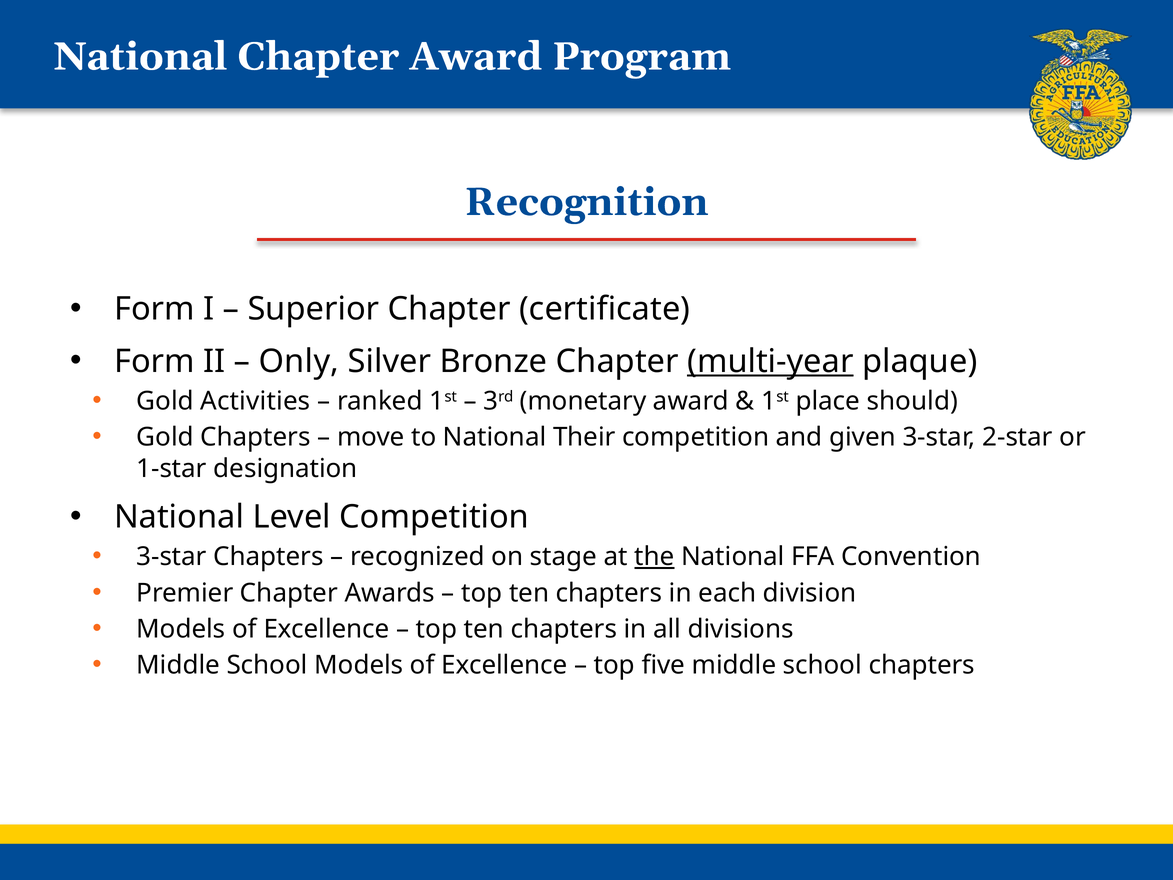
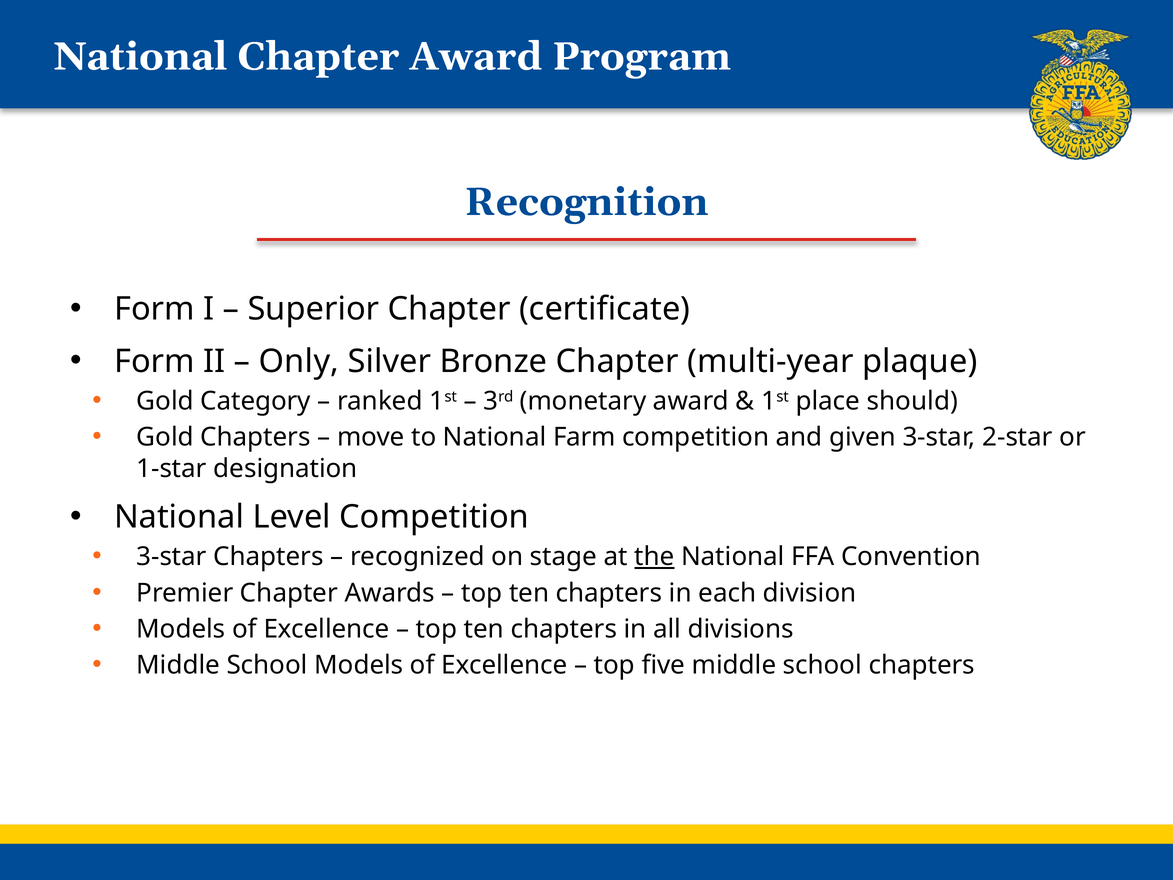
multi-year underline: present -> none
Activities: Activities -> Category
Their: Their -> Farm
